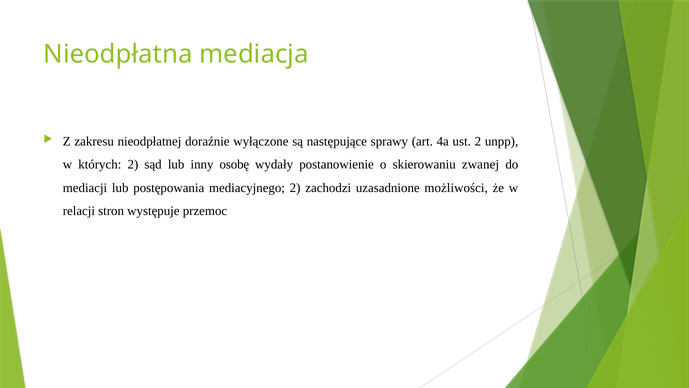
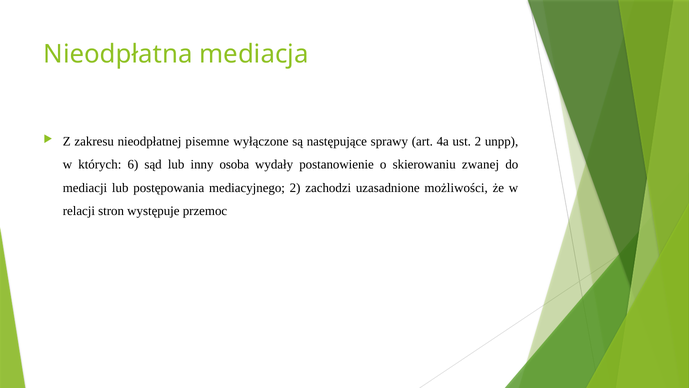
doraźnie: doraźnie -> pisemne
których 2: 2 -> 6
osobę: osobę -> osoba
